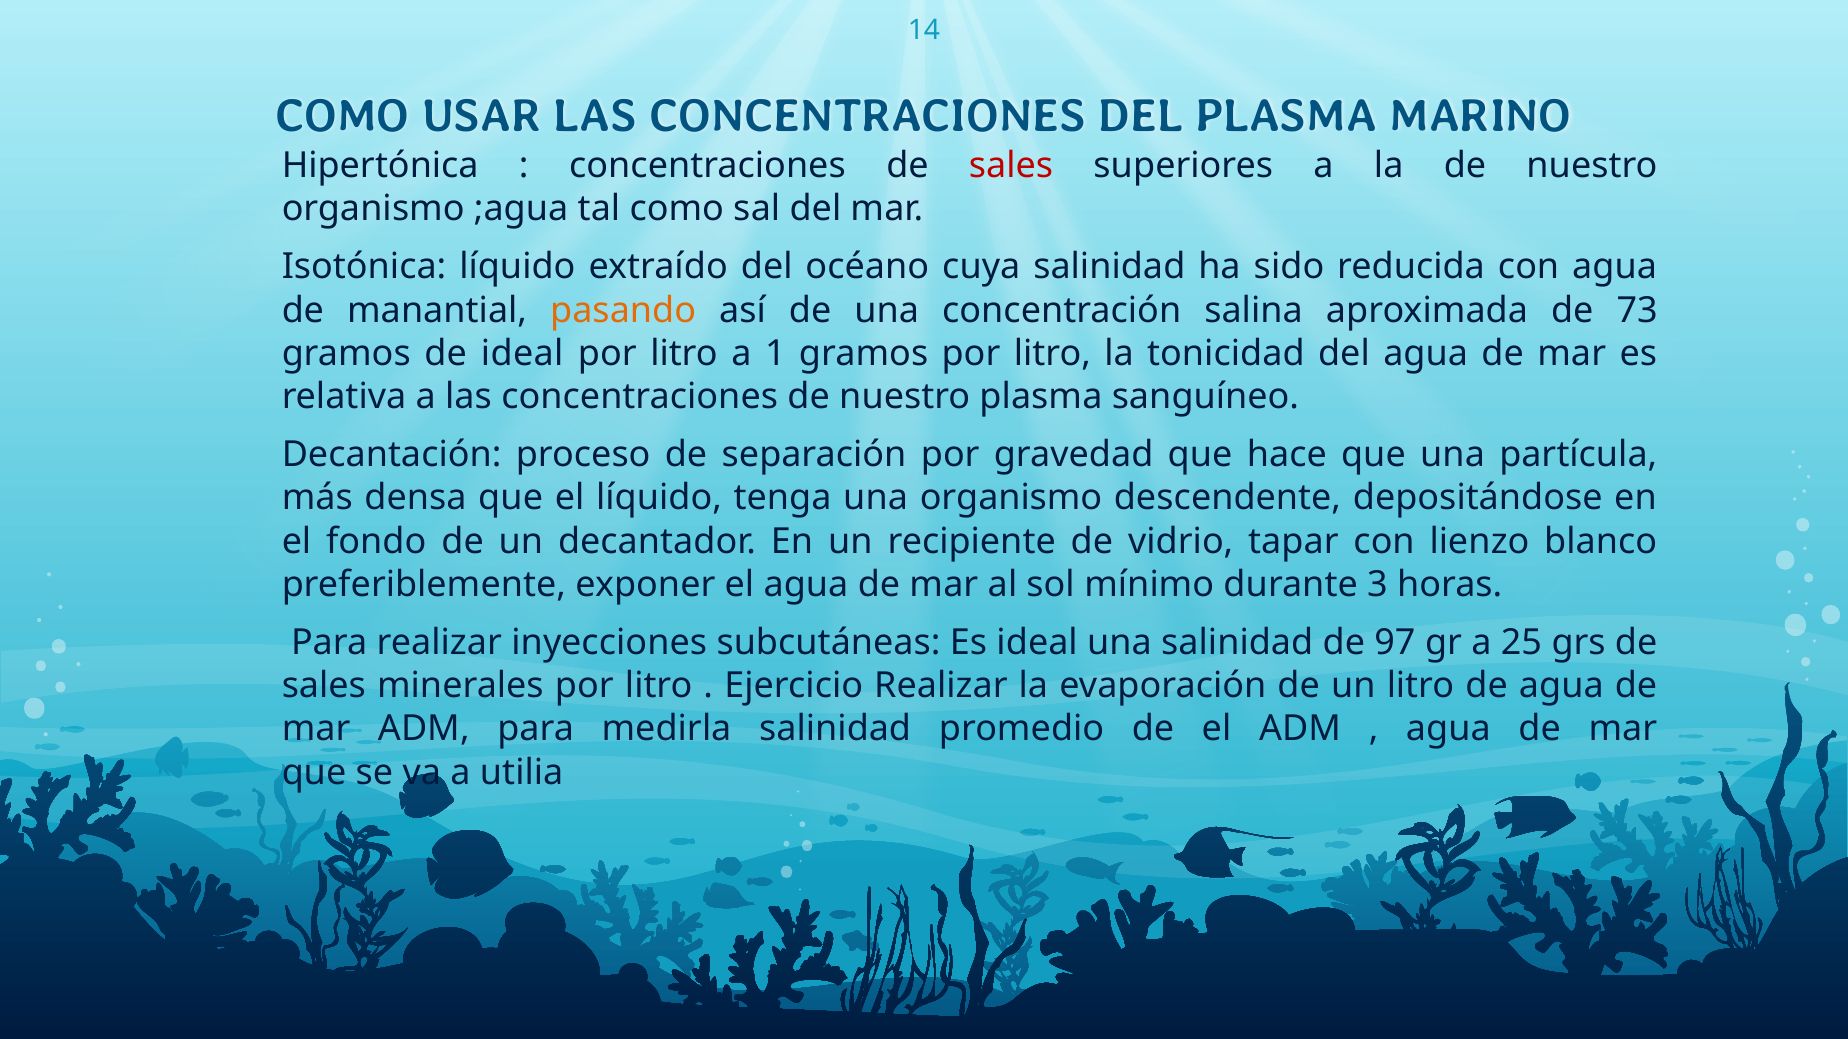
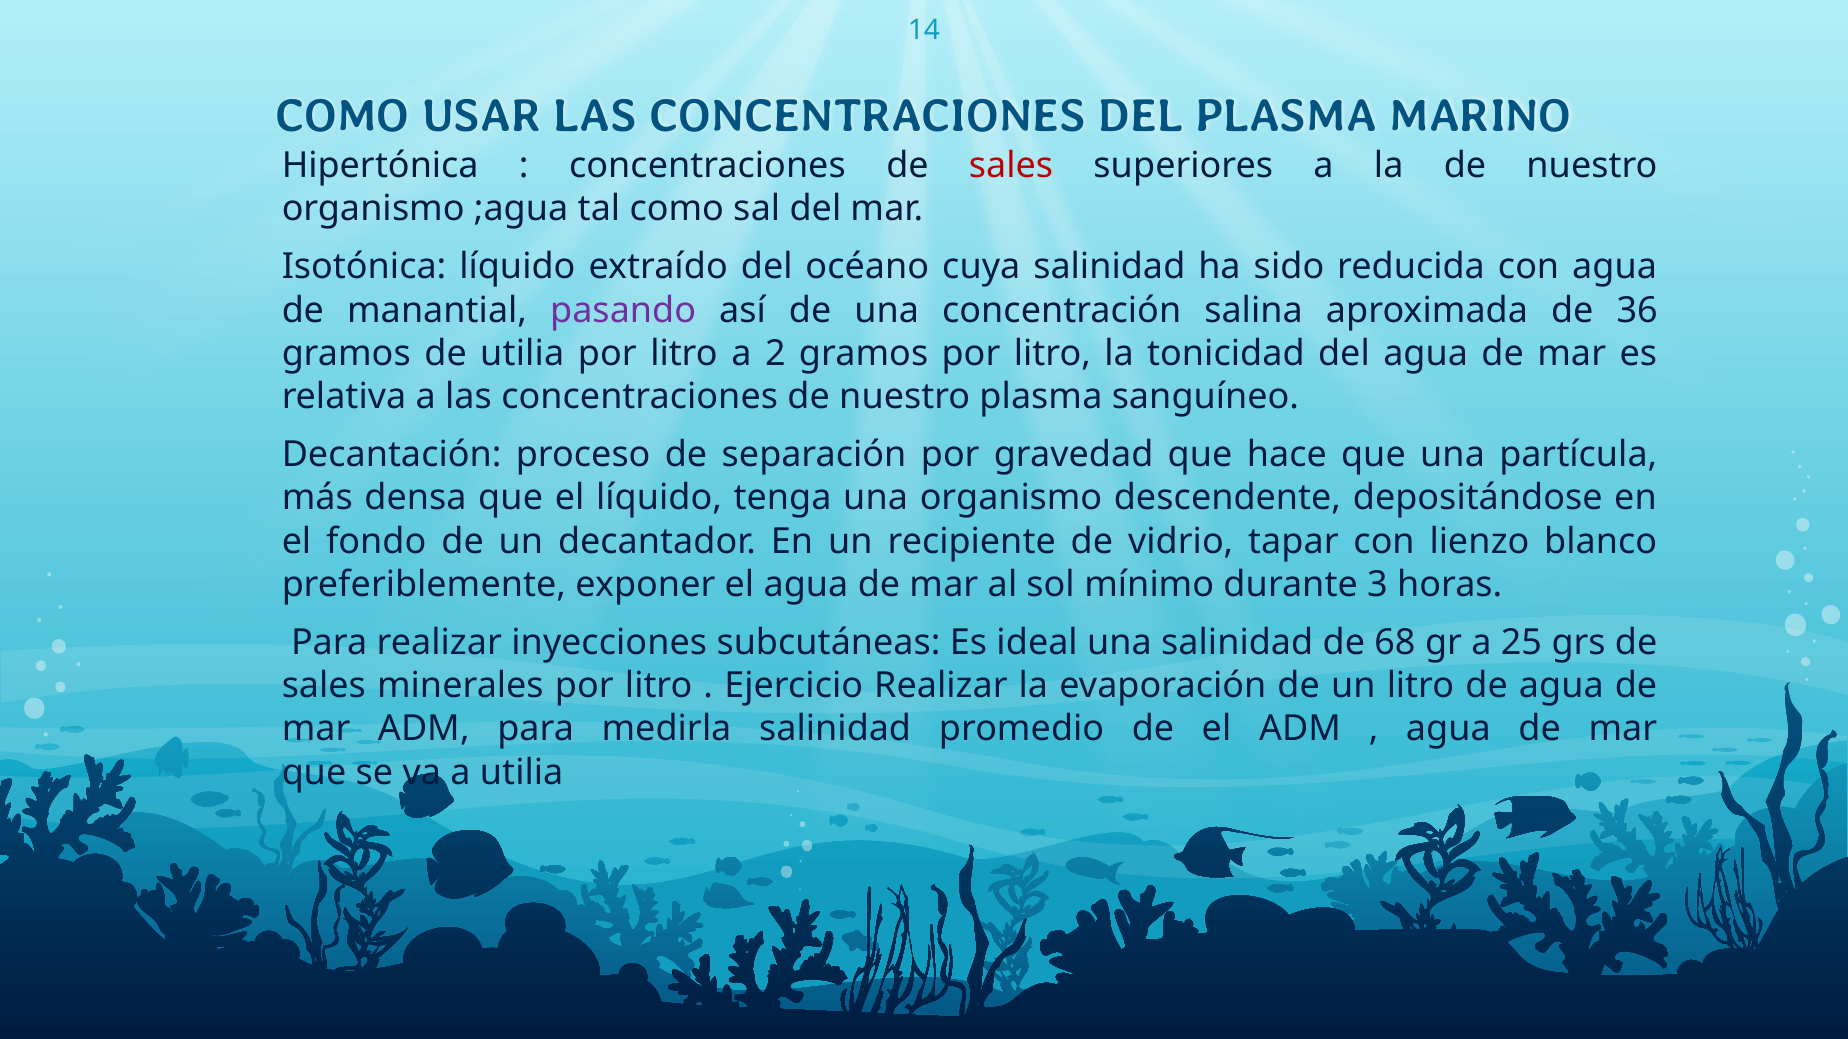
pasando colour: orange -> purple
73: 73 -> 36
de ideal: ideal -> utilia
1: 1 -> 2
97: 97 -> 68
